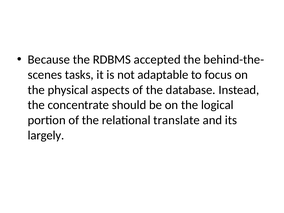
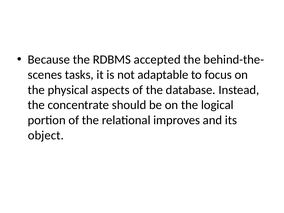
translate: translate -> improves
largely: largely -> object
